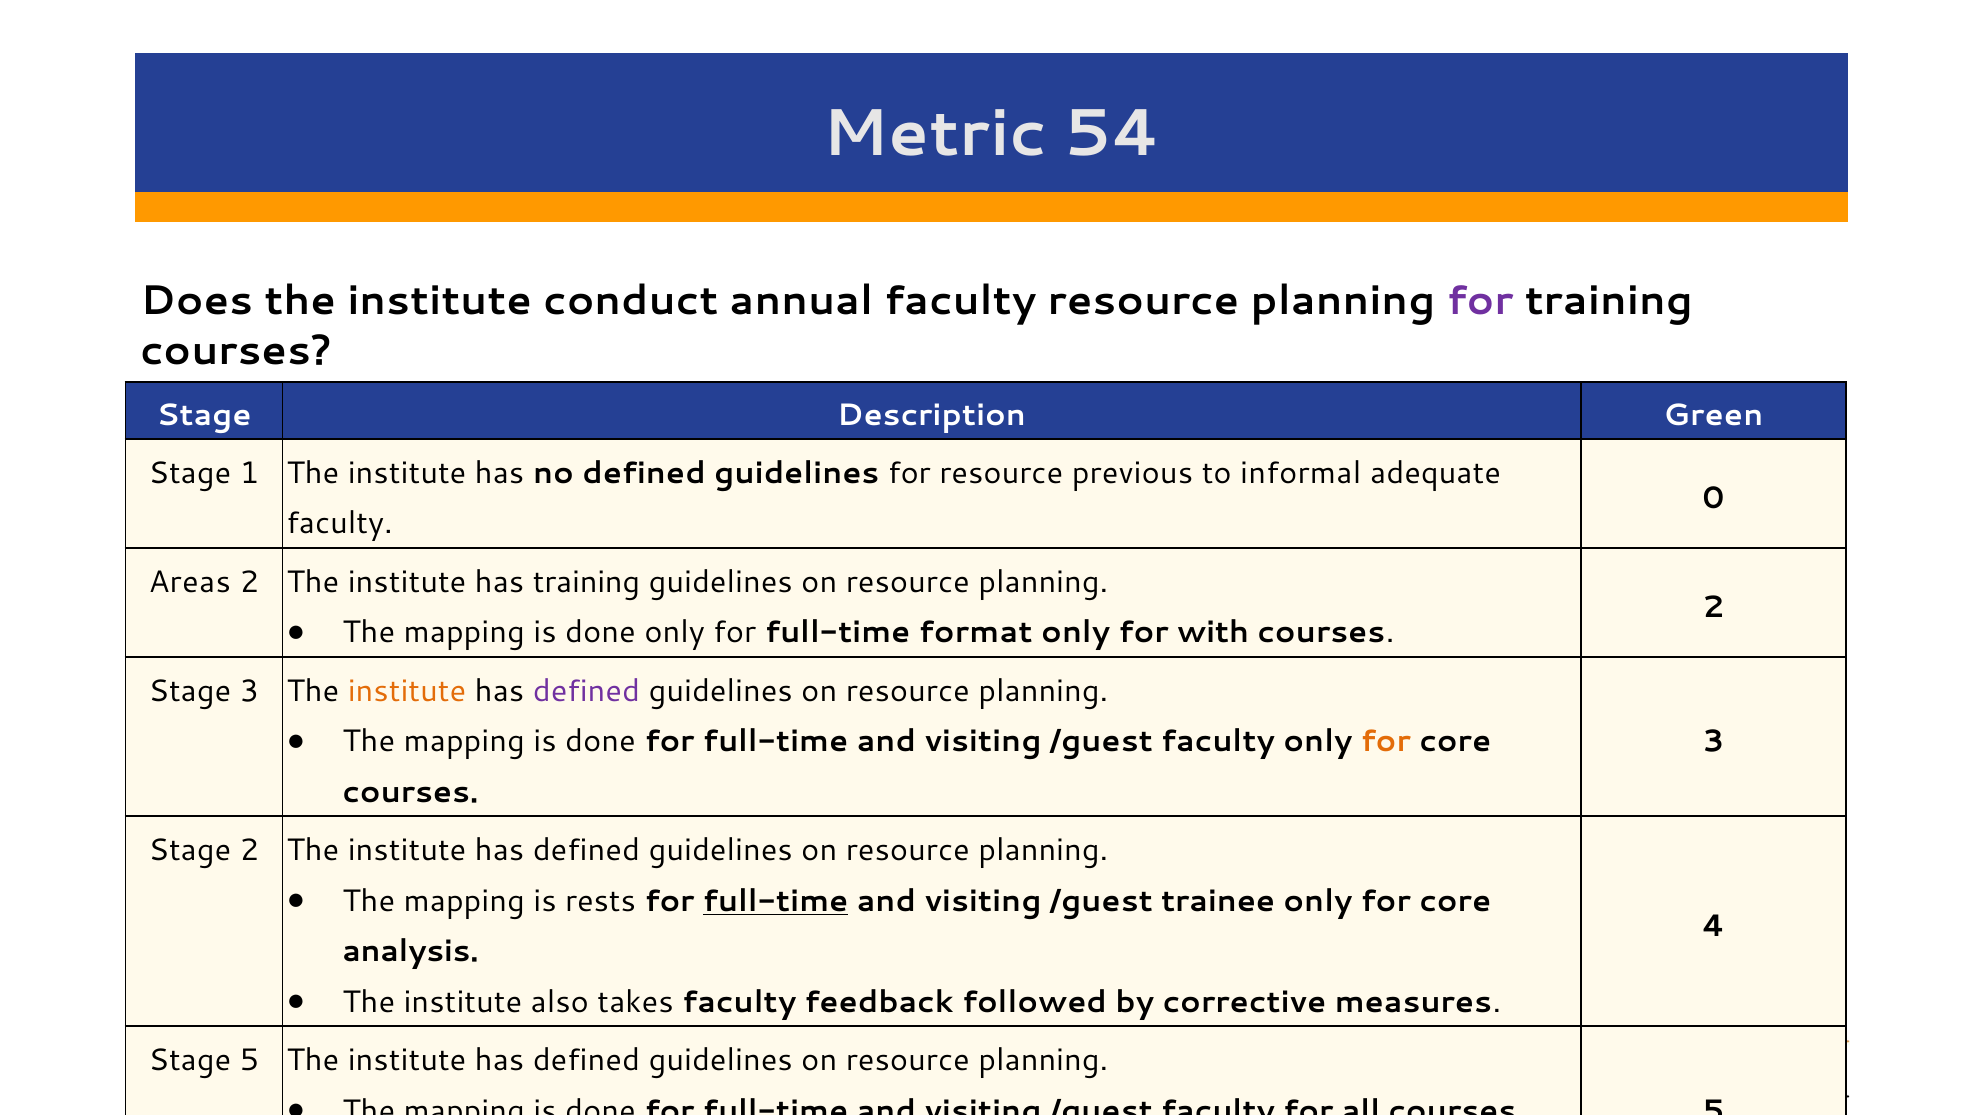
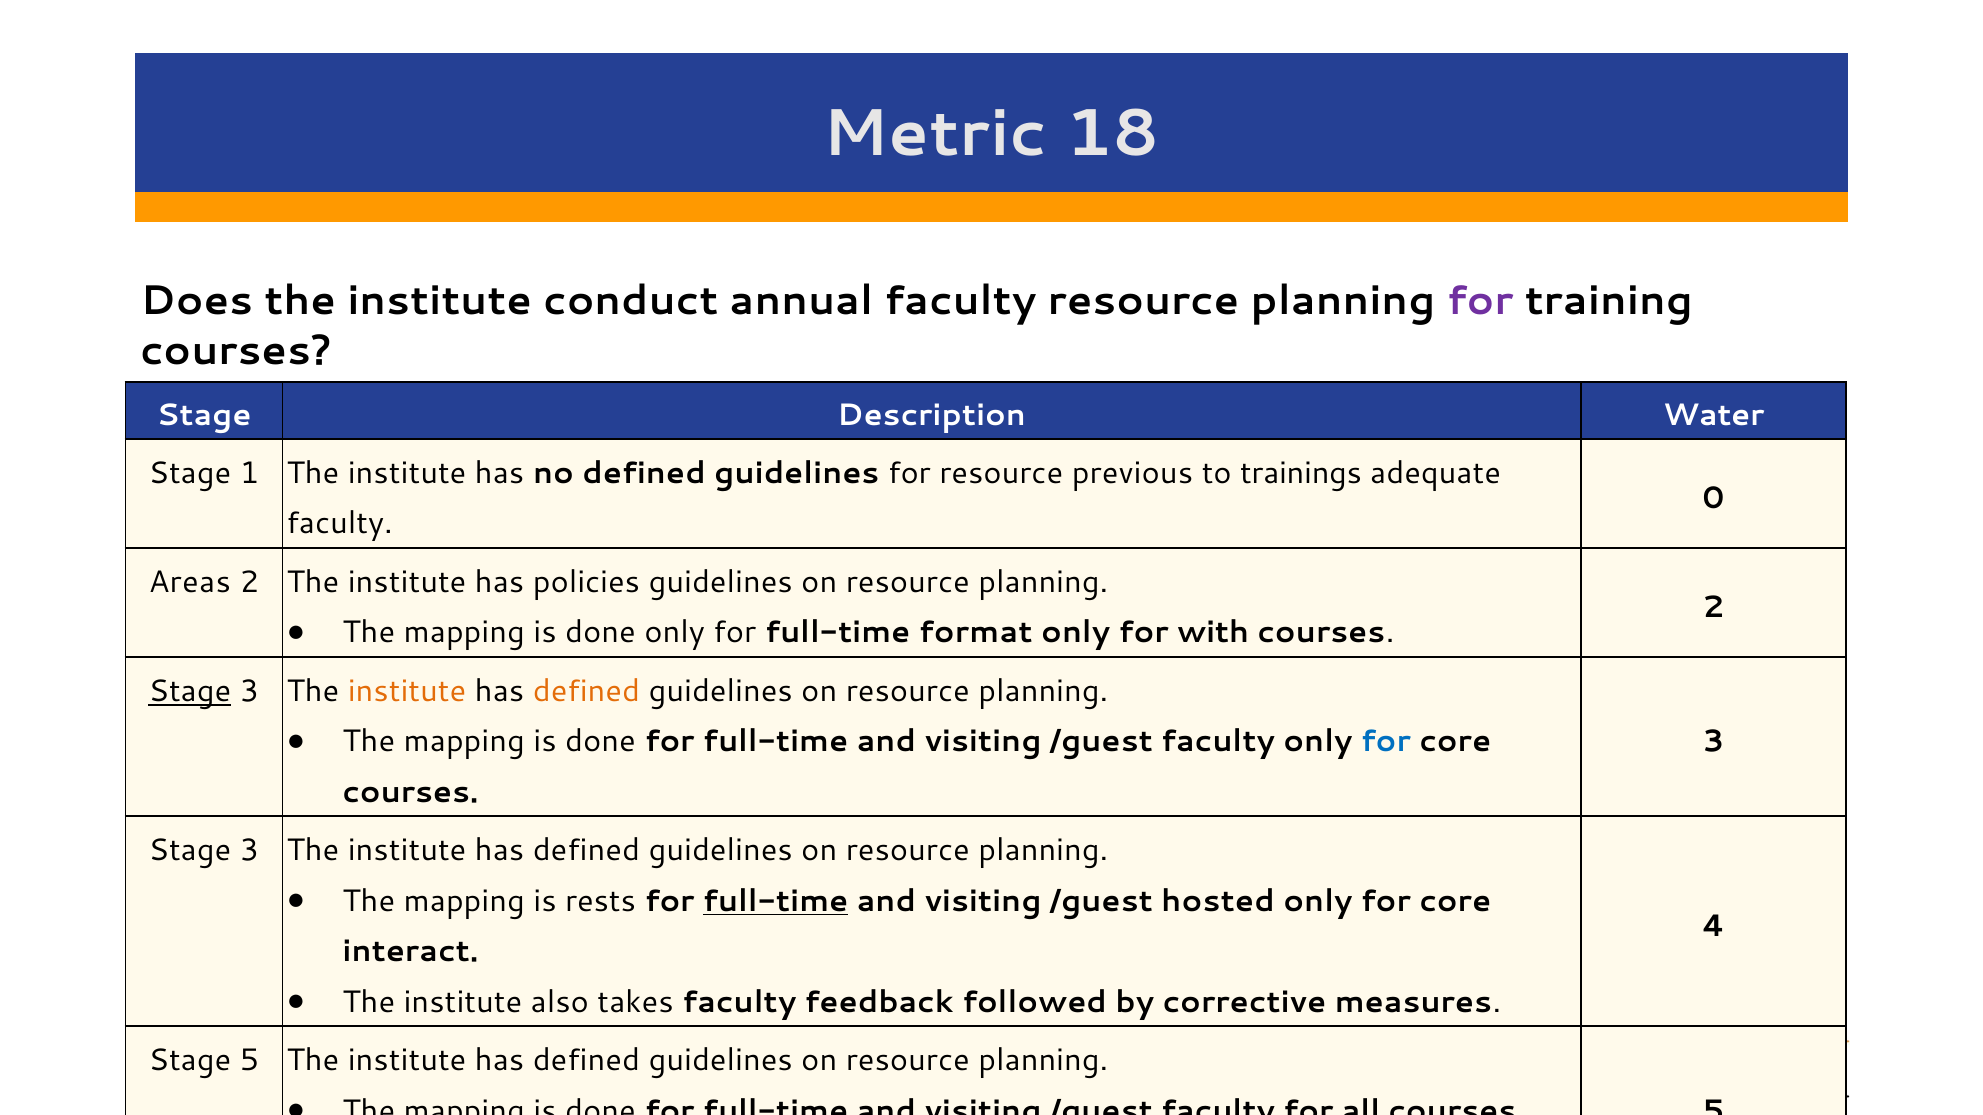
54: 54 -> 18
Green: Green -> Water
informal: informal -> trainings
has training: training -> policies
Stage at (190, 692) underline: none -> present
defined at (586, 692) colour: purple -> orange
for at (1386, 742) colour: orange -> blue
2 at (249, 851): 2 -> 3
trainee: trainee -> hosted
analysis: analysis -> interact
